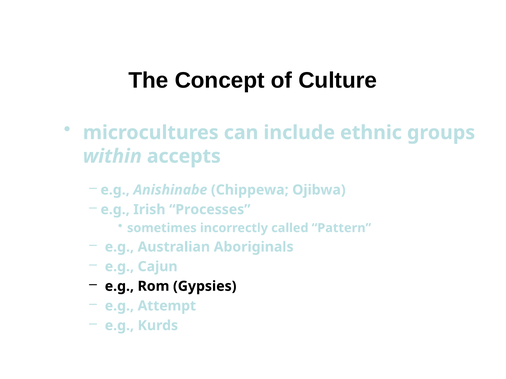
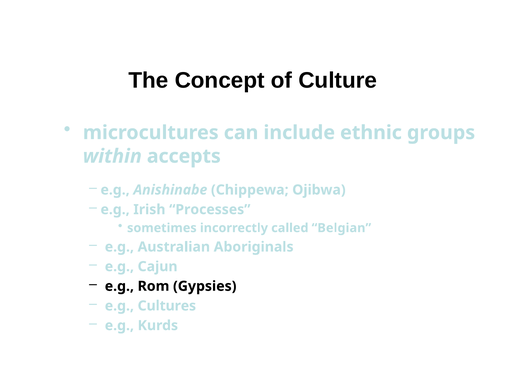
Pattern: Pattern -> Belgian
Attempt: Attempt -> Cultures
